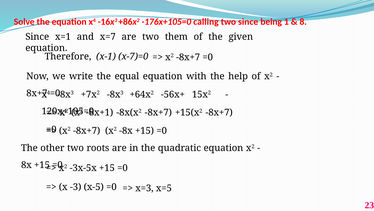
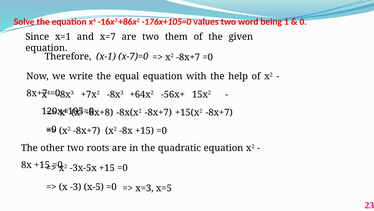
calling: calling -> values
two since: since -> word
8: 8 -> 0
-8x+1: -8x+1 -> -8x+8
